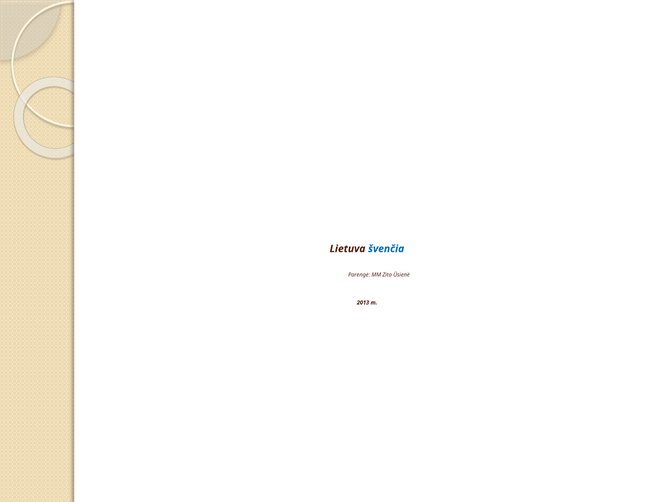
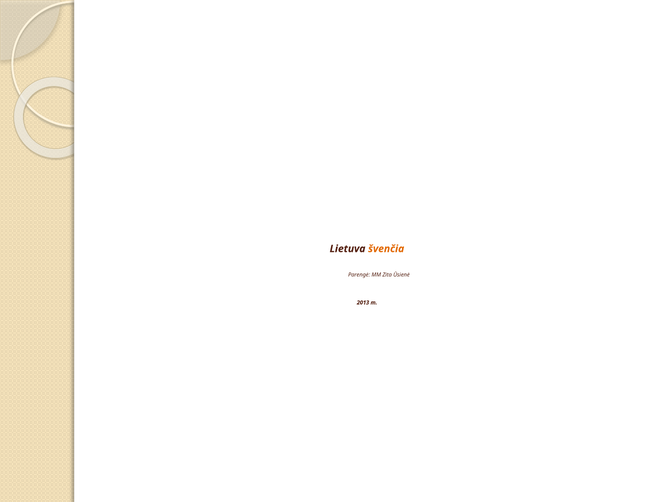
švenčia colour: blue -> orange
